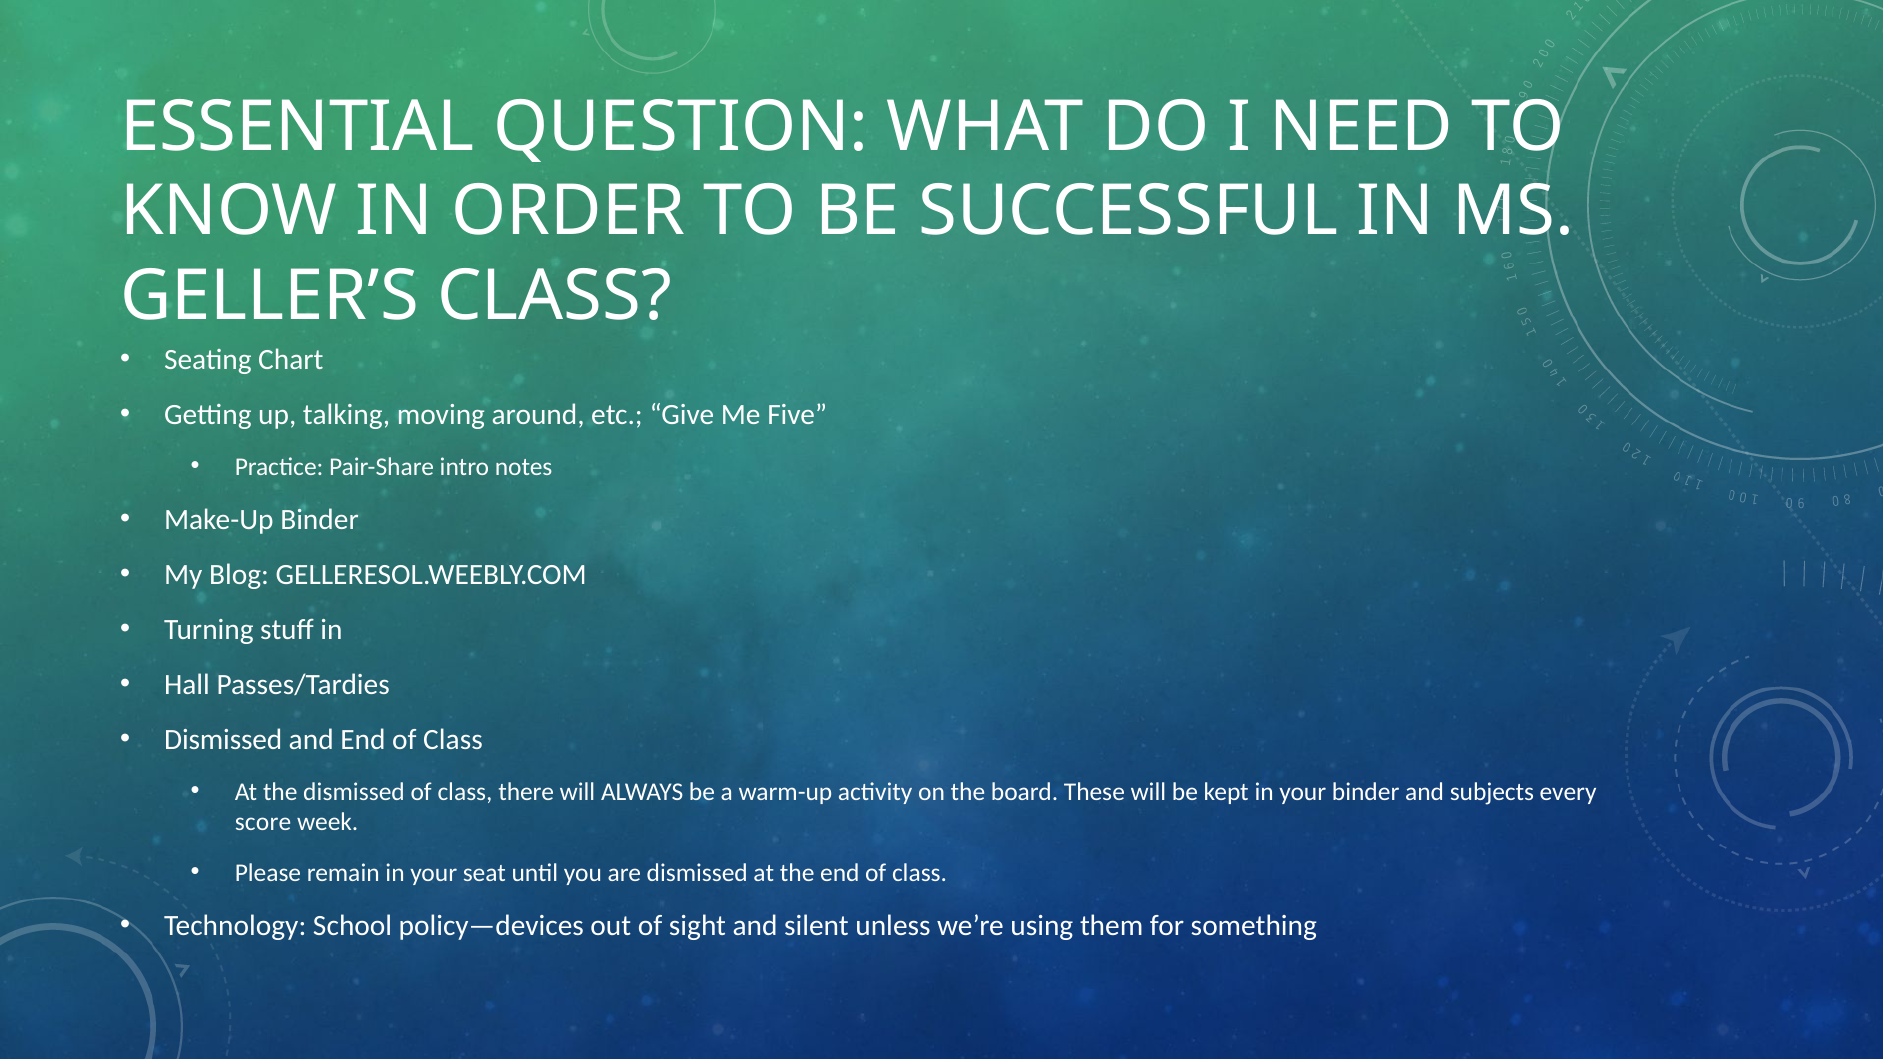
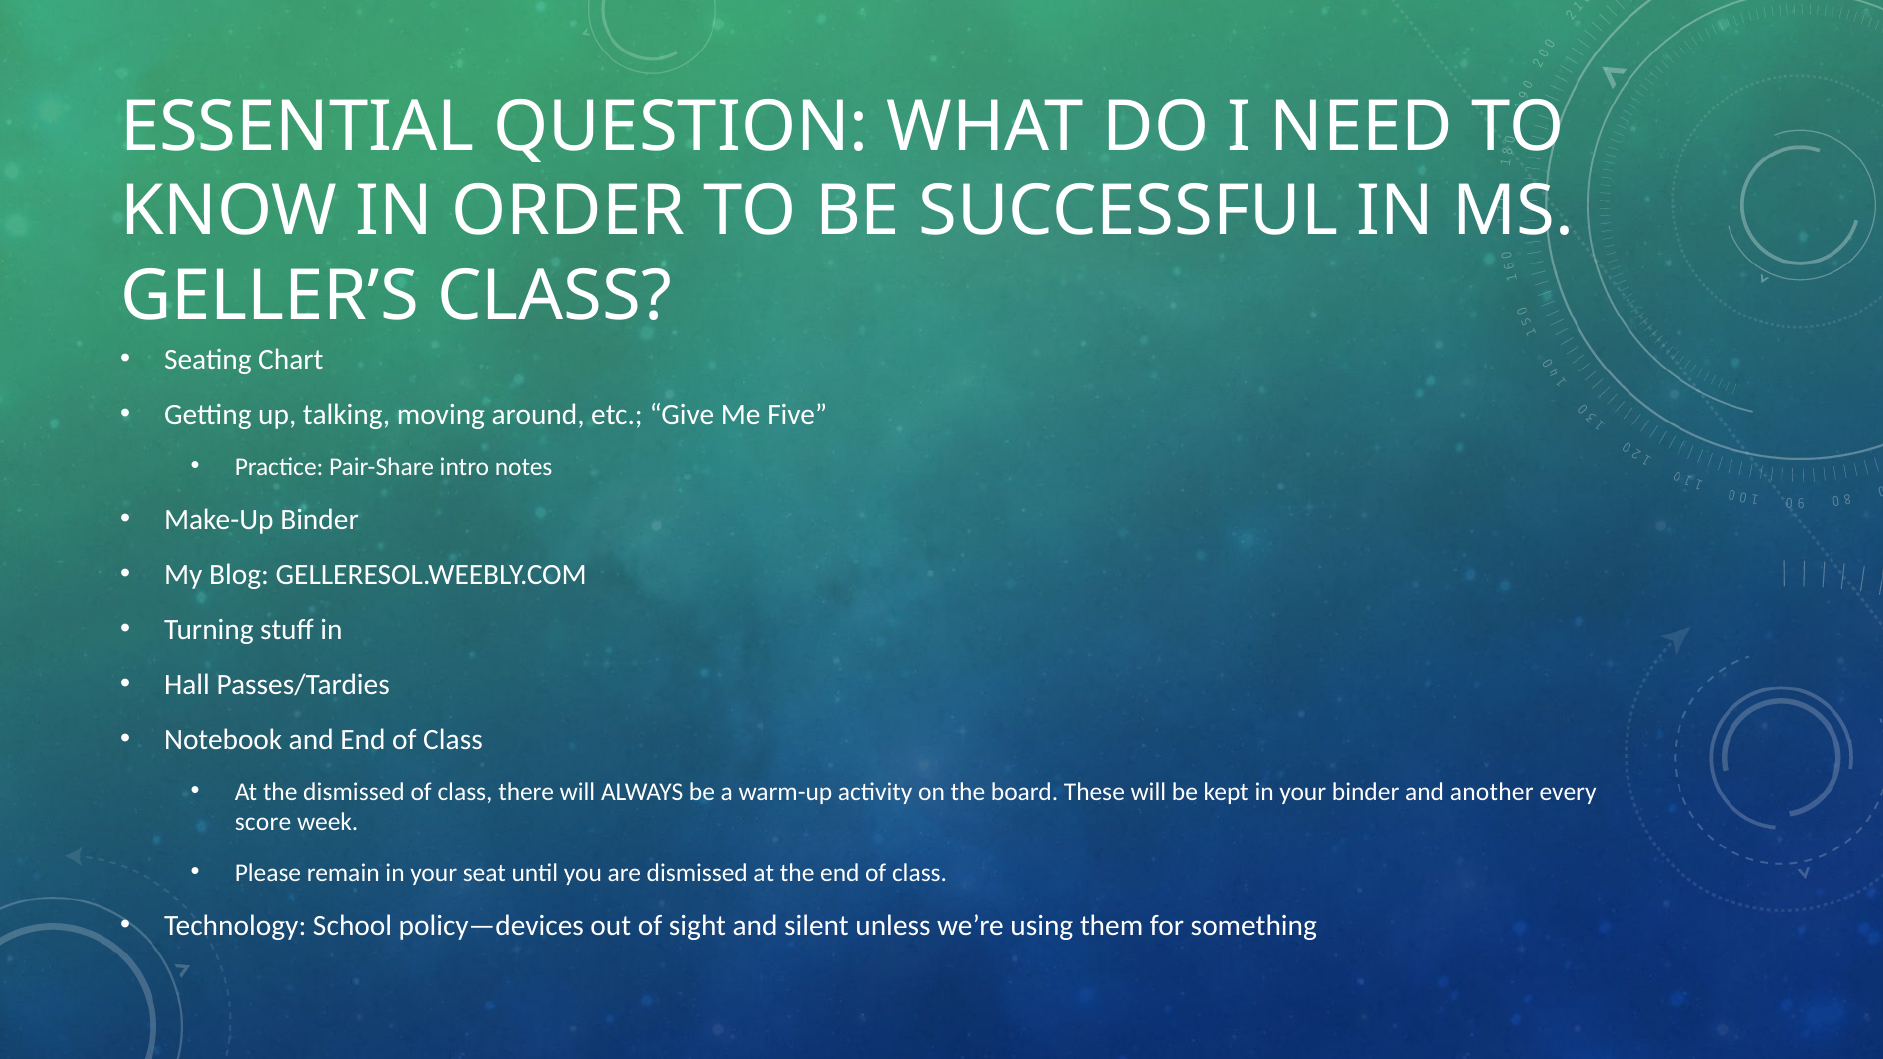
Dismissed at (223, 740): Dismissed -> Notebook
subjects: subjects -> another
